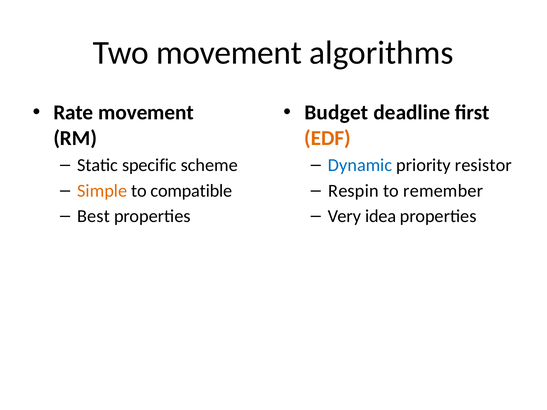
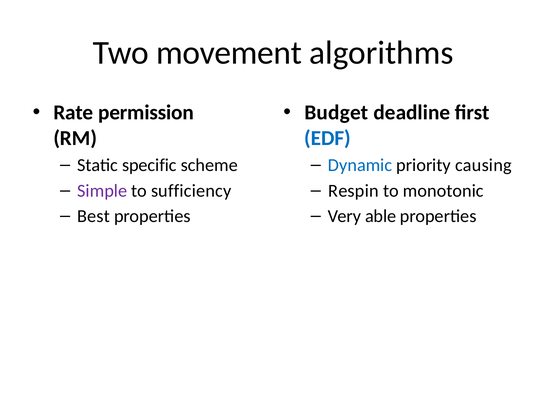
Rate movement: movement -> permission
EDF colour: orange -> blue
resistor: resistor -> causing
Simple colour: orange -> purple
compatible: compatible -> sufficiency
remember: remember -> monotonic
idea: idea -> able
